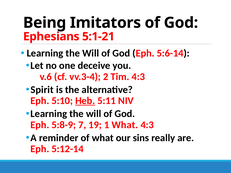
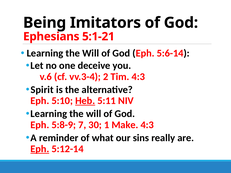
19: 19 -> 30
1 What: What -> Make
Eph at (40, 149) underline: none -> present
